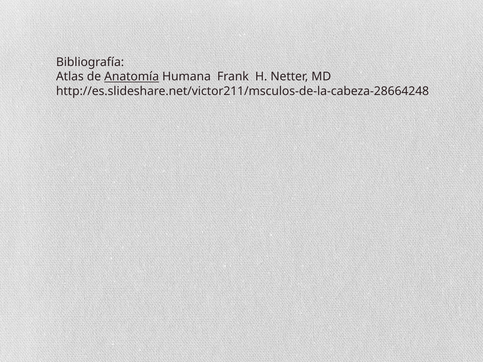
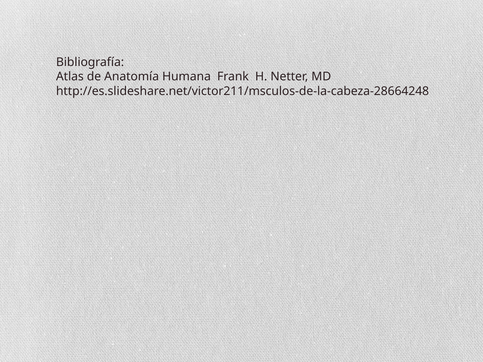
Anatomía underline: present -> none
